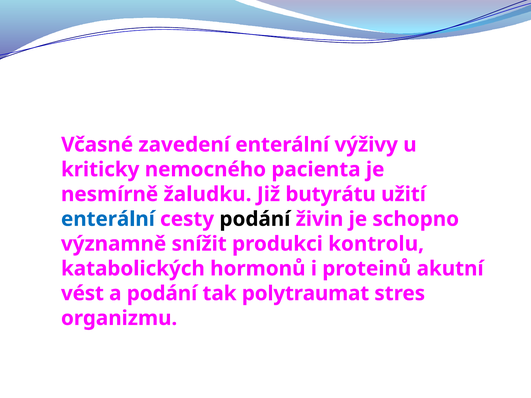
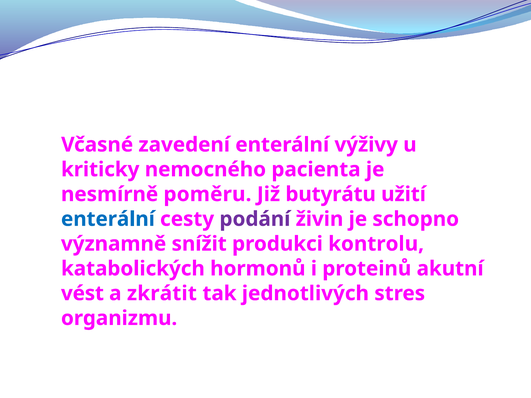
žaludku: žaludku -> poměru
podání at (255, 219) colour: black -> purple
a podání: podání -> zkrátit
polytraumat: polytraumat -> jednotlivých
